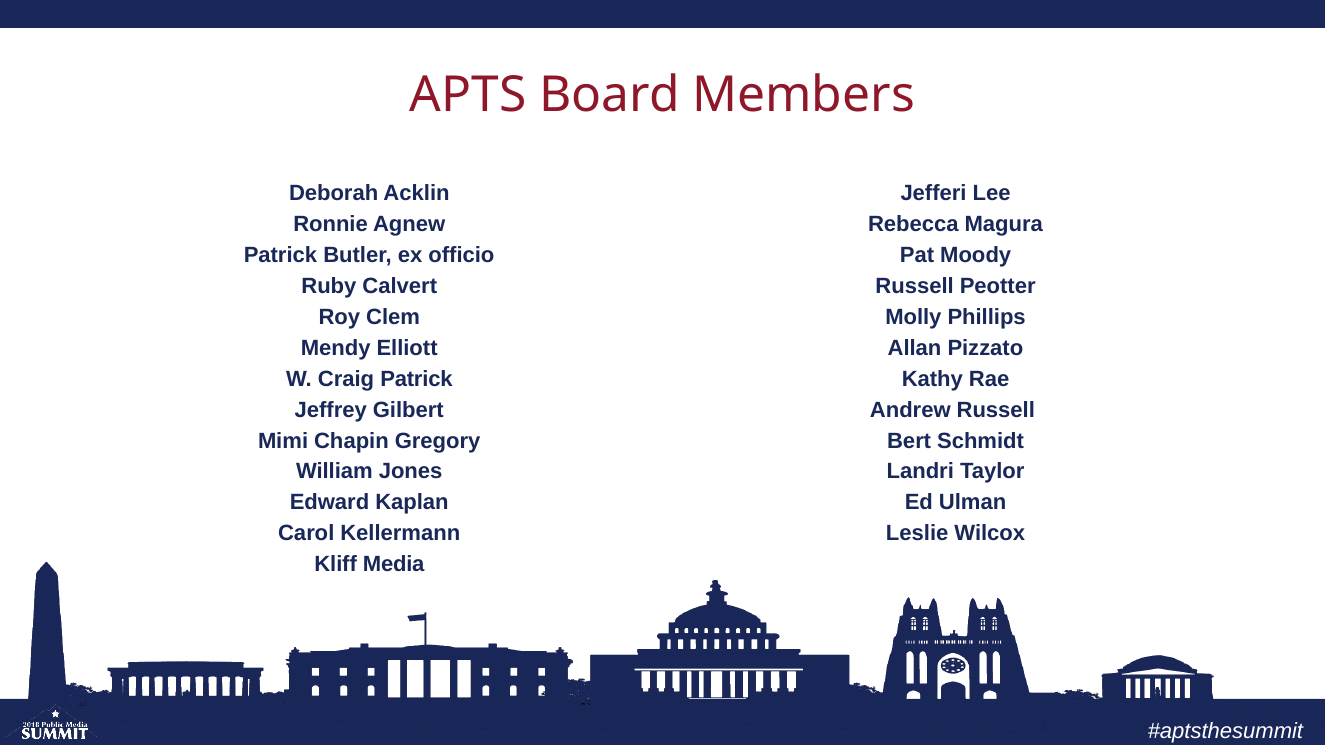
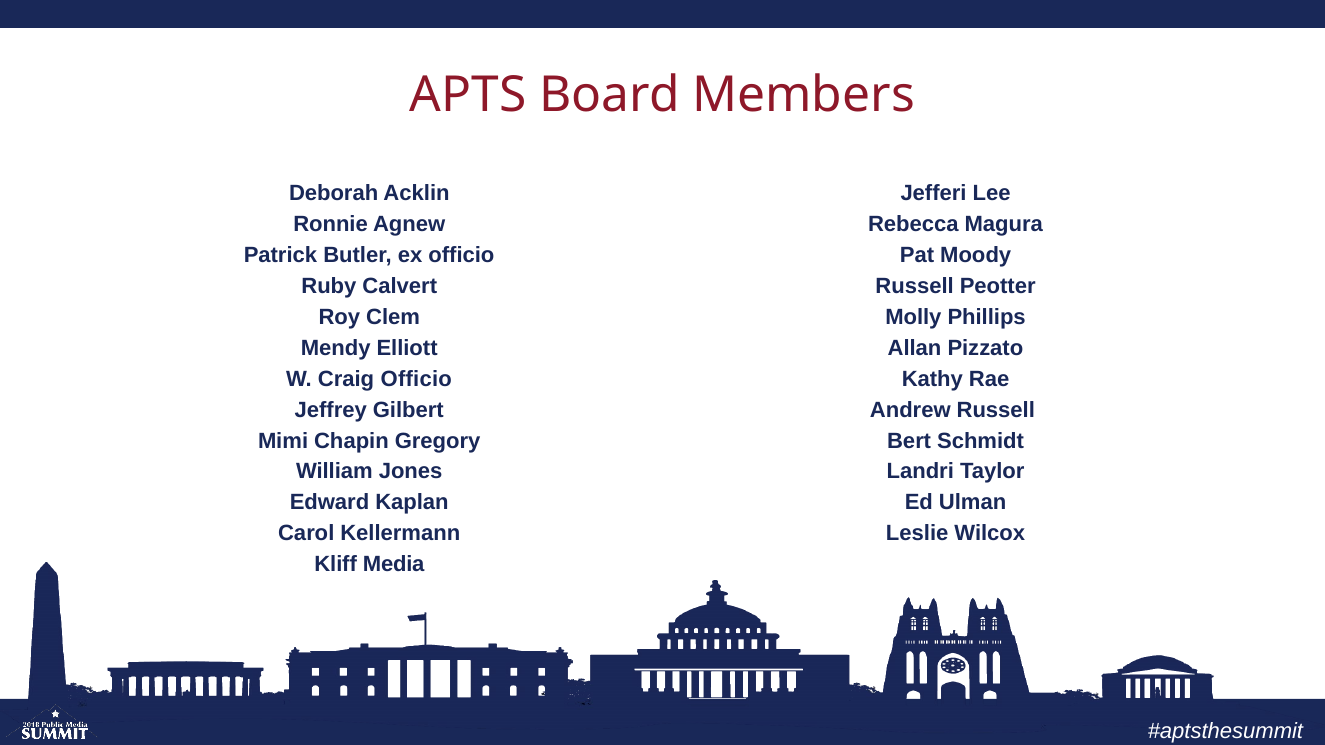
Craig Patrick: Patrick -> Officio
